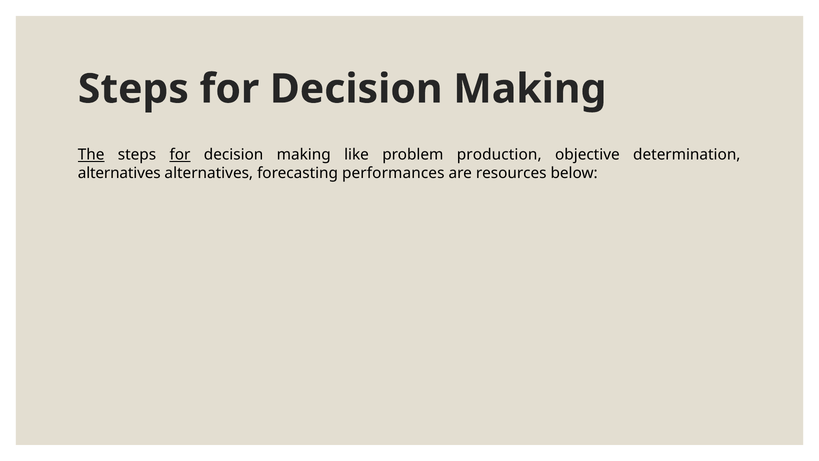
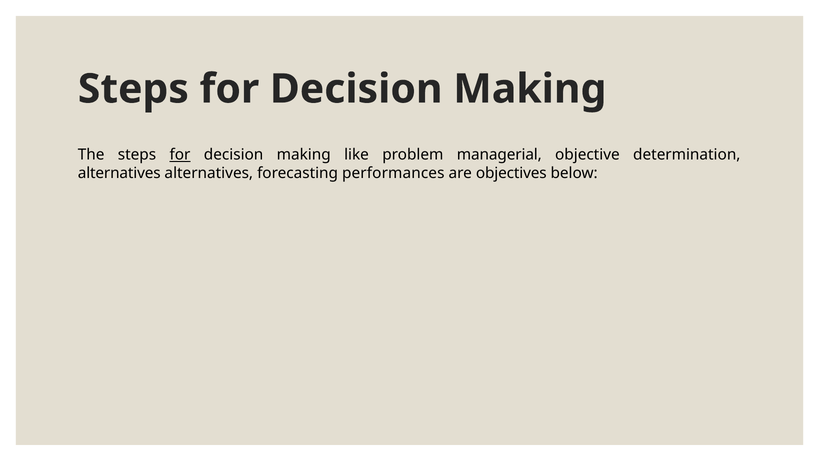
The underline: present -> none
production: production -> managerial
resources: resources -> objectives
